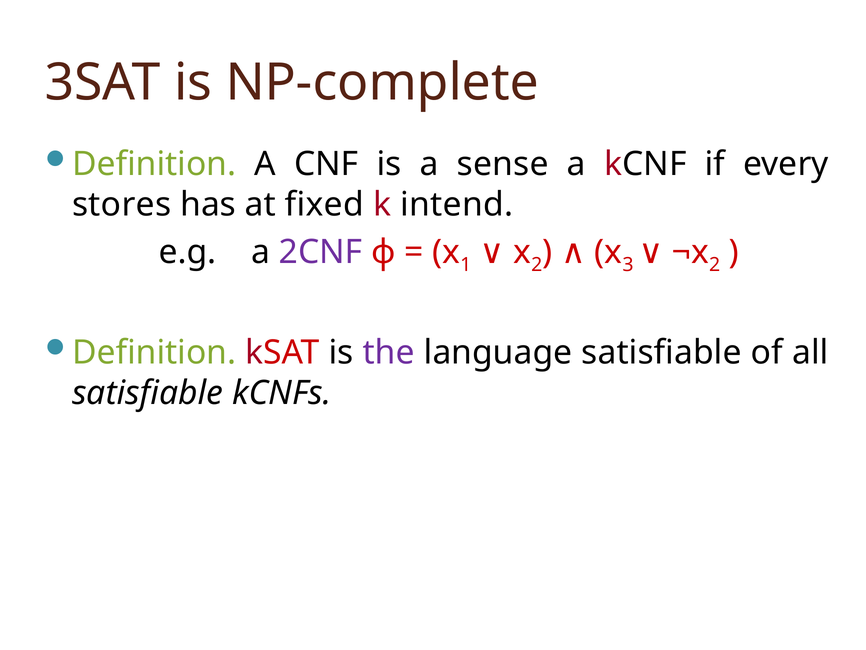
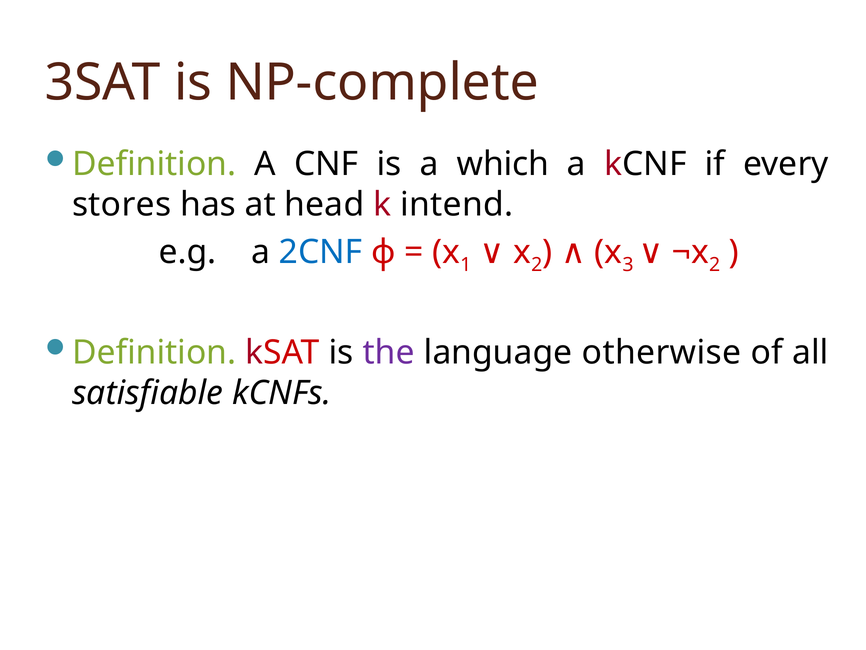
sense: sense -> which
fixed: fixed -> head
2CNF colour: purple -> blue
language satisfiable: satisfiable -> otherwise
